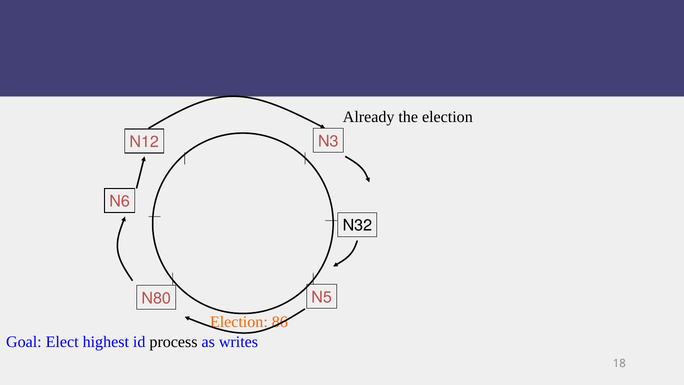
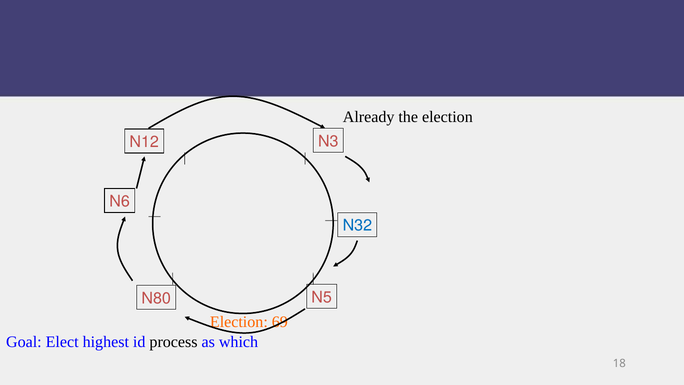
N32 colour: black -> blue
86: 86 -> 69
writes: writes -> which
